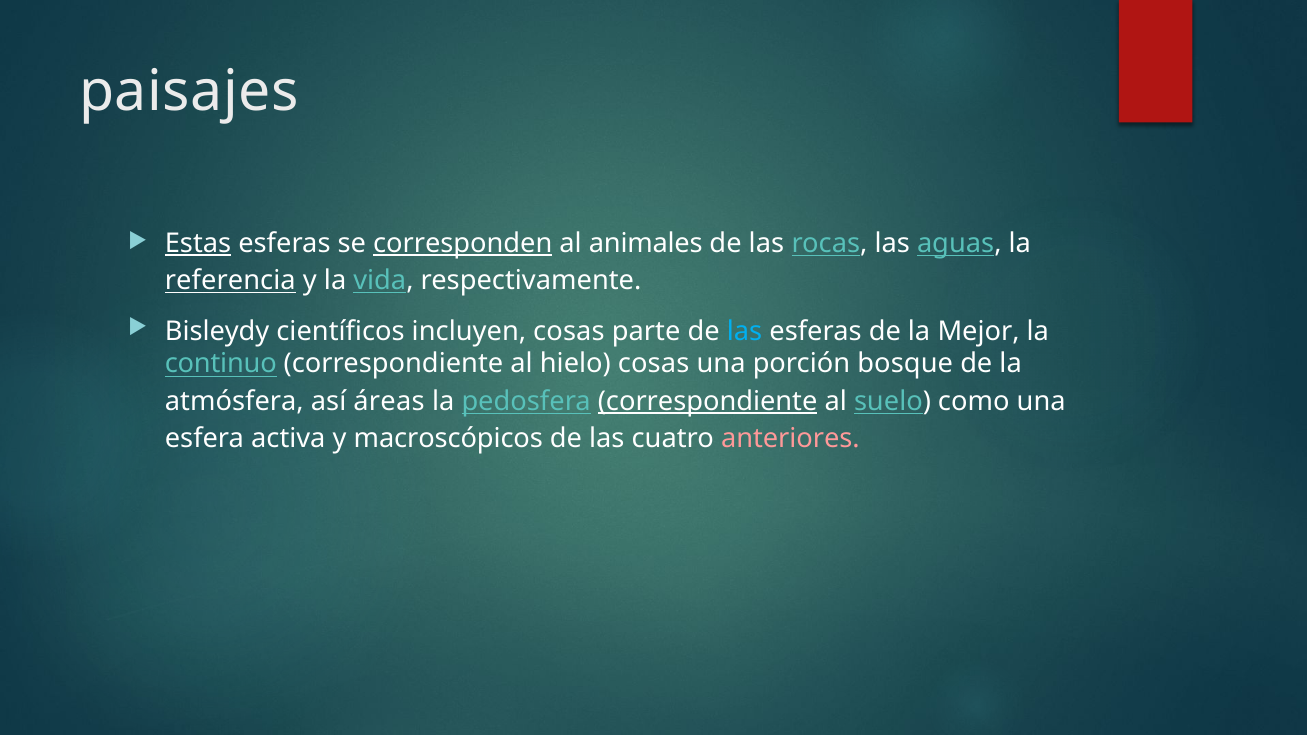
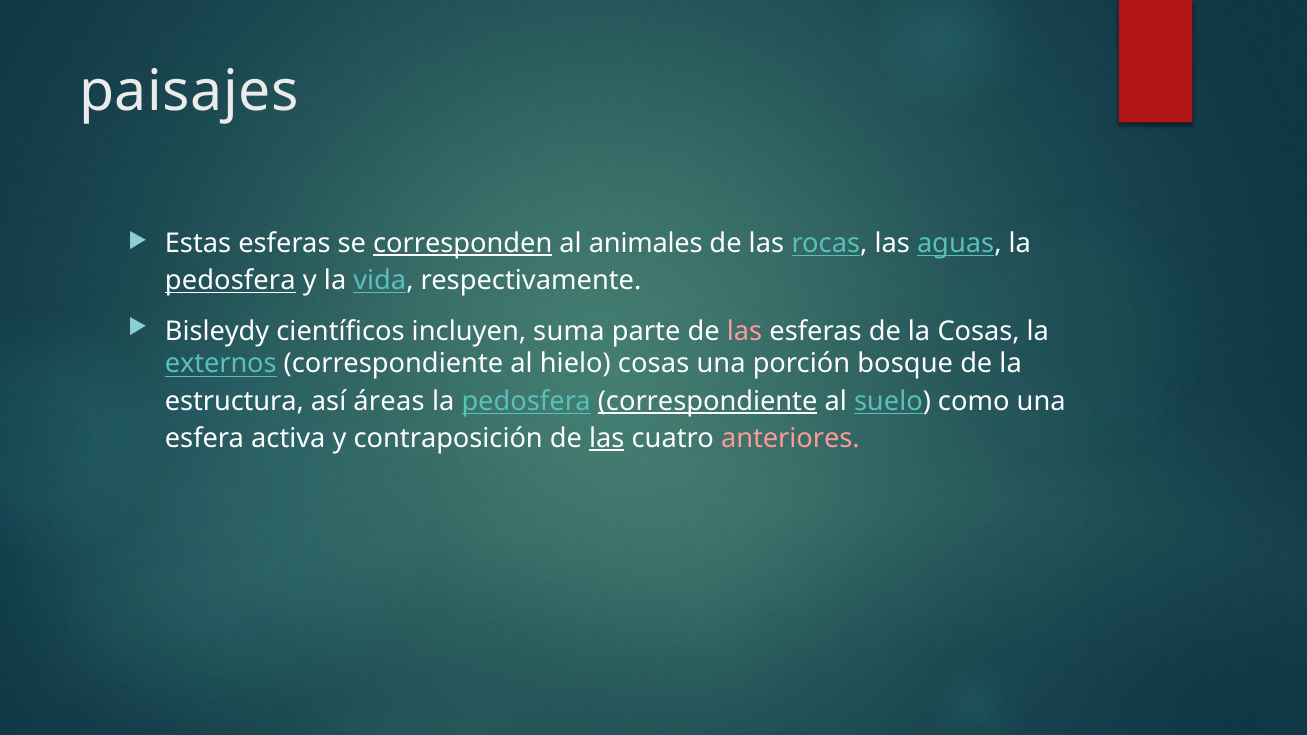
Estas underline: present -> none
referencia at (230, 280): referencia -> pedosfera
incluyen cosas: cosas -> suma
las at (745, 331) colour: light blue -> pink
la Mejor: Mejor -> Cosas
continuo: continuo -> externos
atmósfera: atmósfera -> estructura
macroscópicos: macroscópicos -> contraposición
las at (607, 439) underline: none -> present
